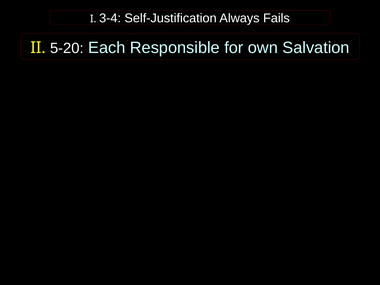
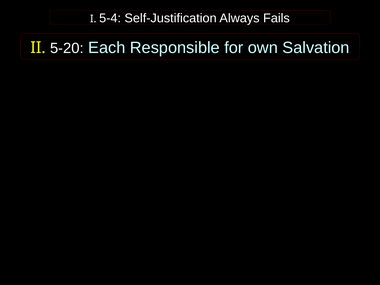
3-4: 3-4 -> 5-4
